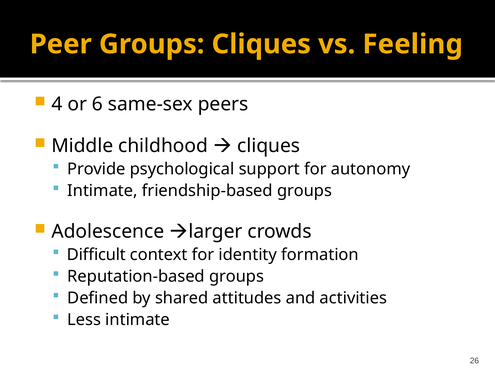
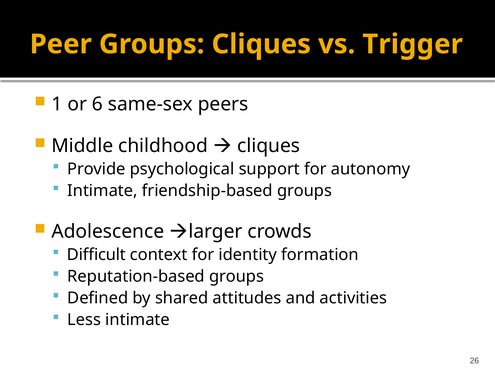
Feeling: Feeling -> Trigger
4: 4 -> 1
